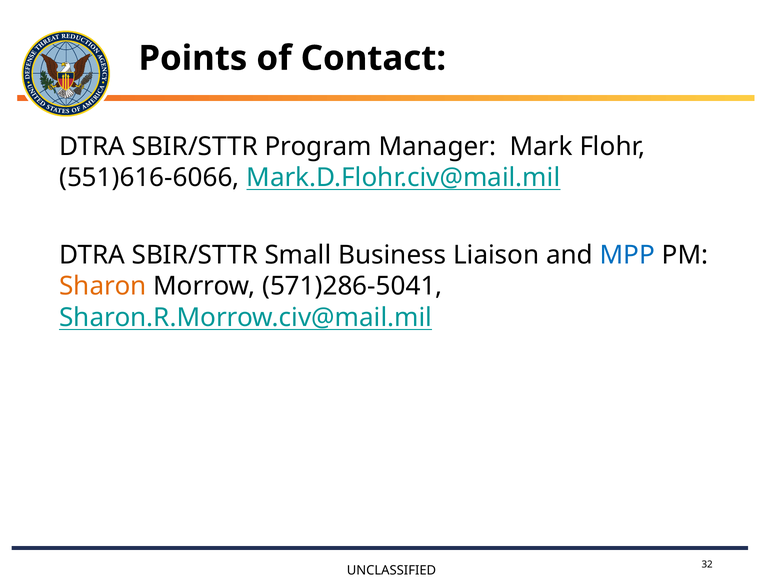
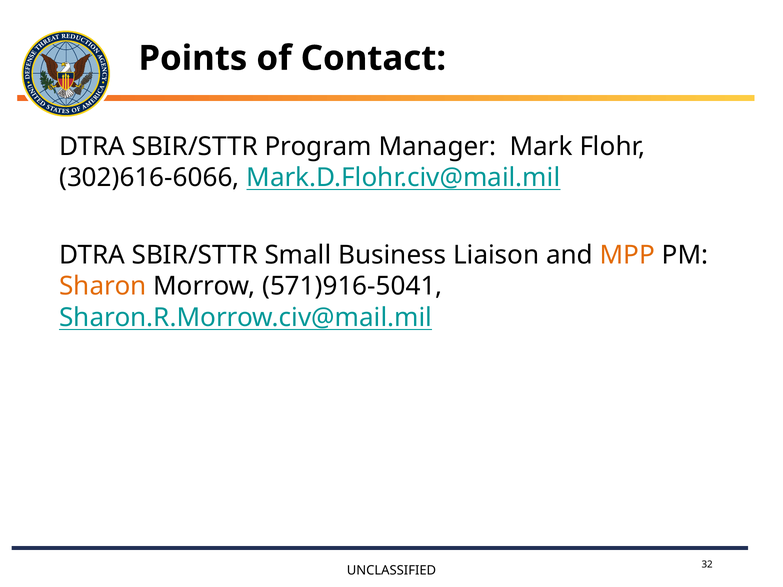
551)616-6066: 551)616-6066 -> 302)616-6066
MPP colour: blue -> orange
571)286-5041: 571)286-5041 -> 571)916-5041
